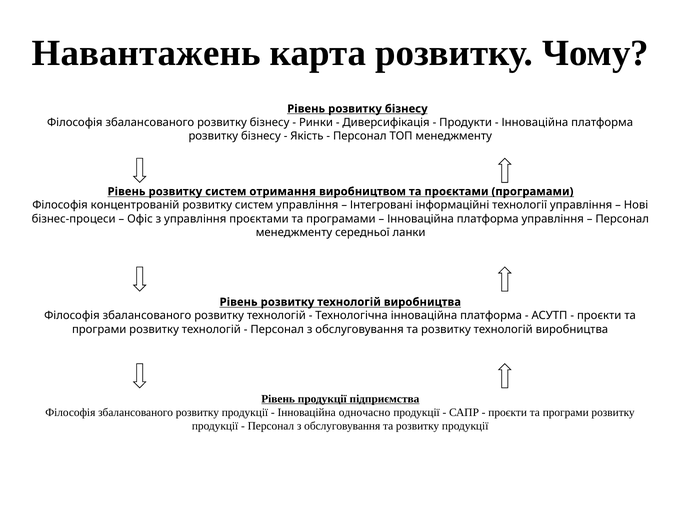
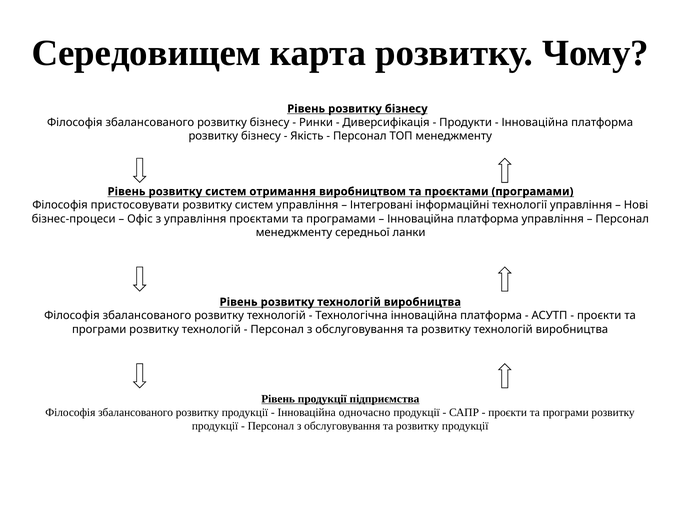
Навантажень: Навантажень -> Середовищем
концентрованій: концентрованій -> пристосовувати
